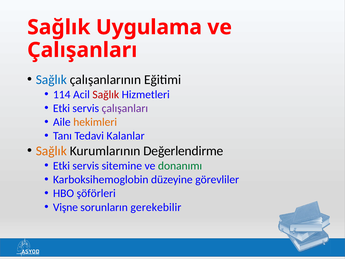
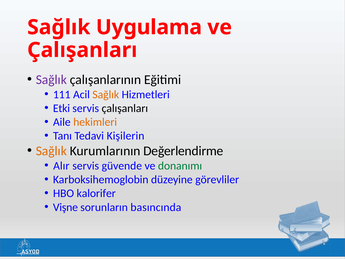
Sağlık at (51, 80) colour: blue -> purple
114: 114 -> 111
Sağlık at (106, 94) colour: red -> orange
çalışanları at (125, 108) colour: purple -> black
Kalanlar: Kalanlar -> Kişilerin
Etki at (61, 166): Etki -> Alır
sitemine: sitemine -> güvende
şöförleri: şöförleri -> kalorifer
gerekebilir: gerekebilir -> basıncında
